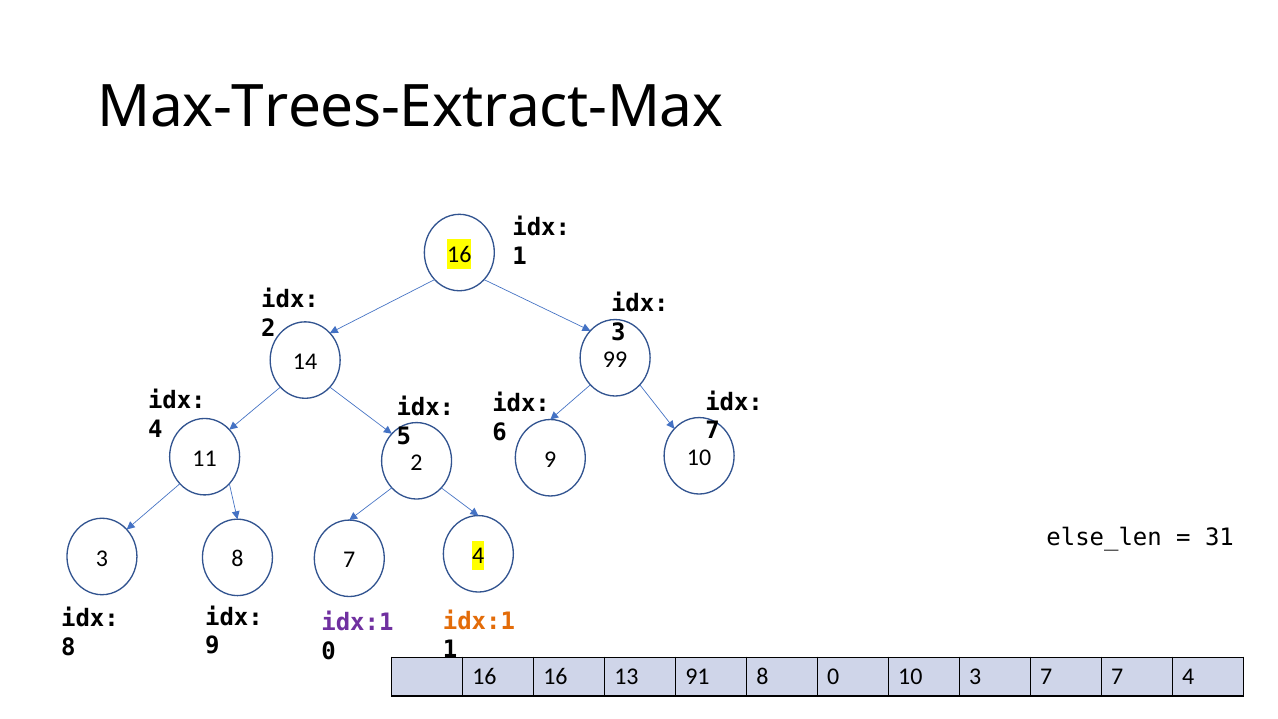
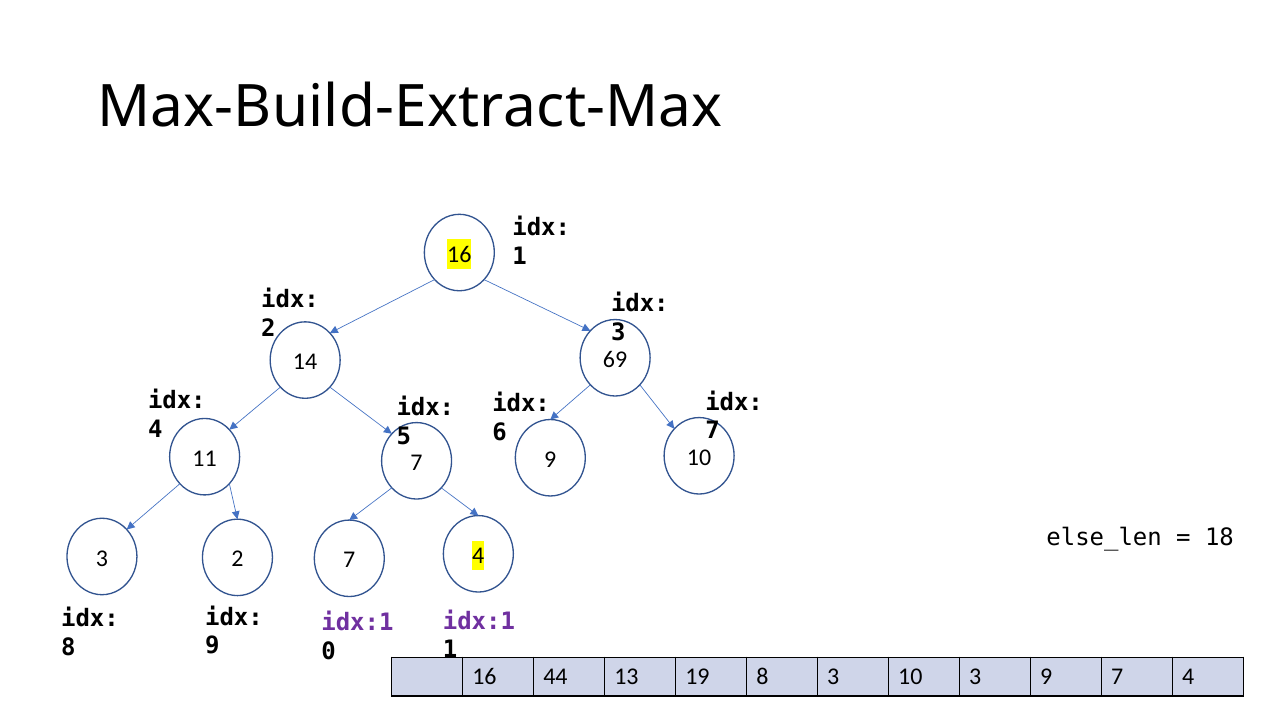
Max-Trees-Extract-Max: Max-Trees-Extract-Max -> Max-Build-Extract-Max
99: 99 -> 69
11 2: 2 -> 7
31: 31 -> 18
3 8: 8 -> 2
idx:1 at (479, 621) colour: orange -> purple
16 16: 16 -> 44
91: 91 -> 19
8 0: 0 -> 3
3 7: 7 -> 9
